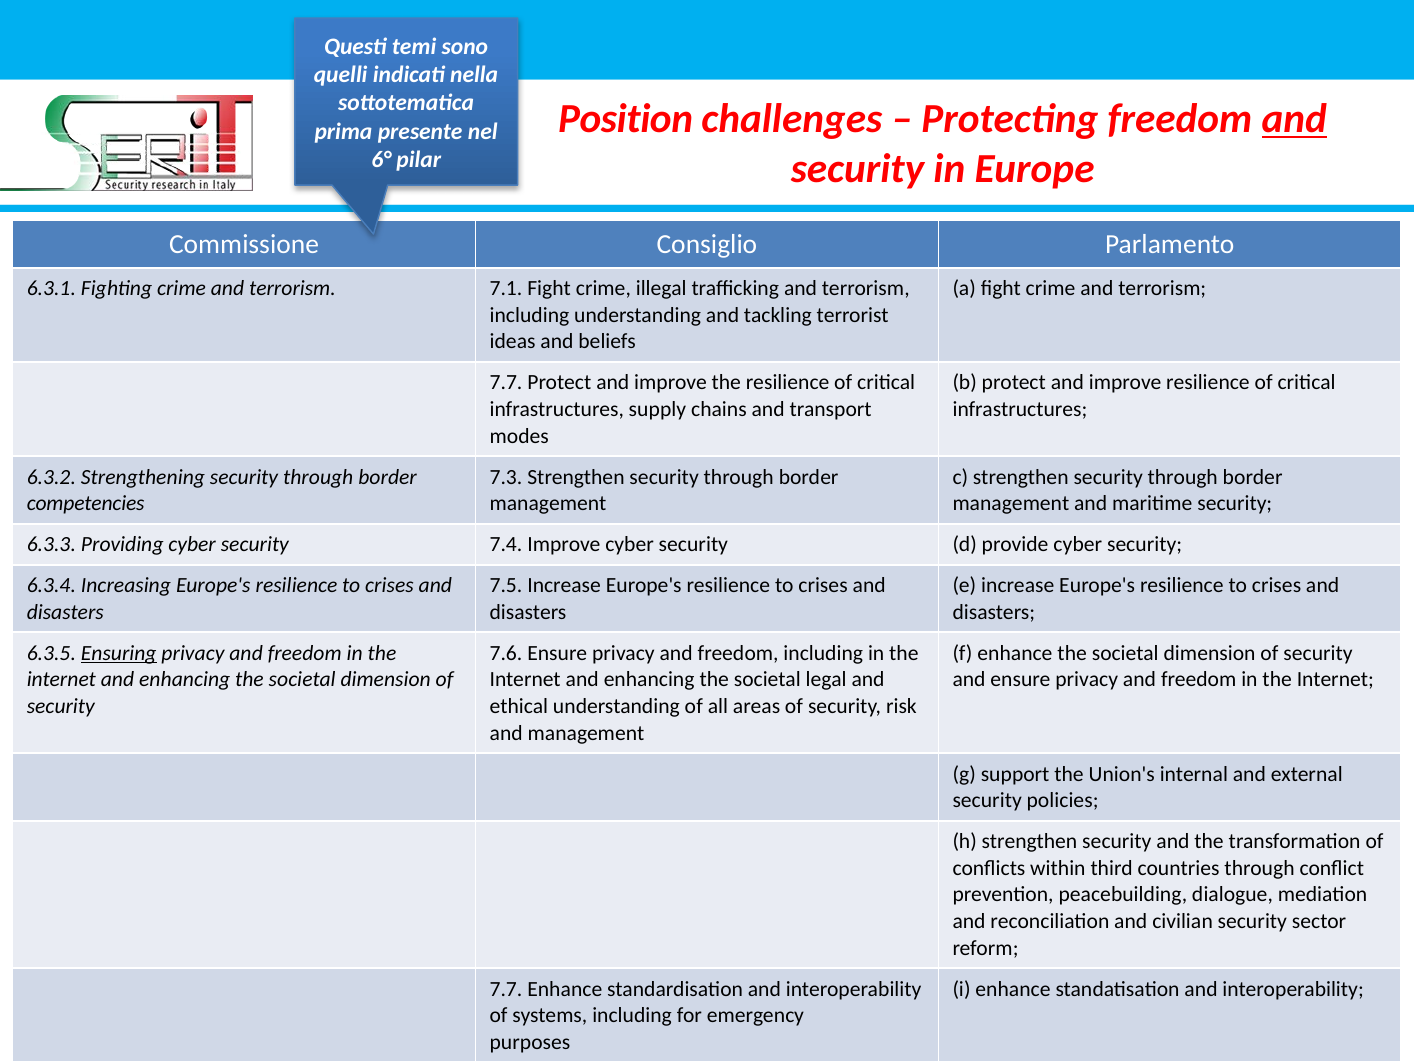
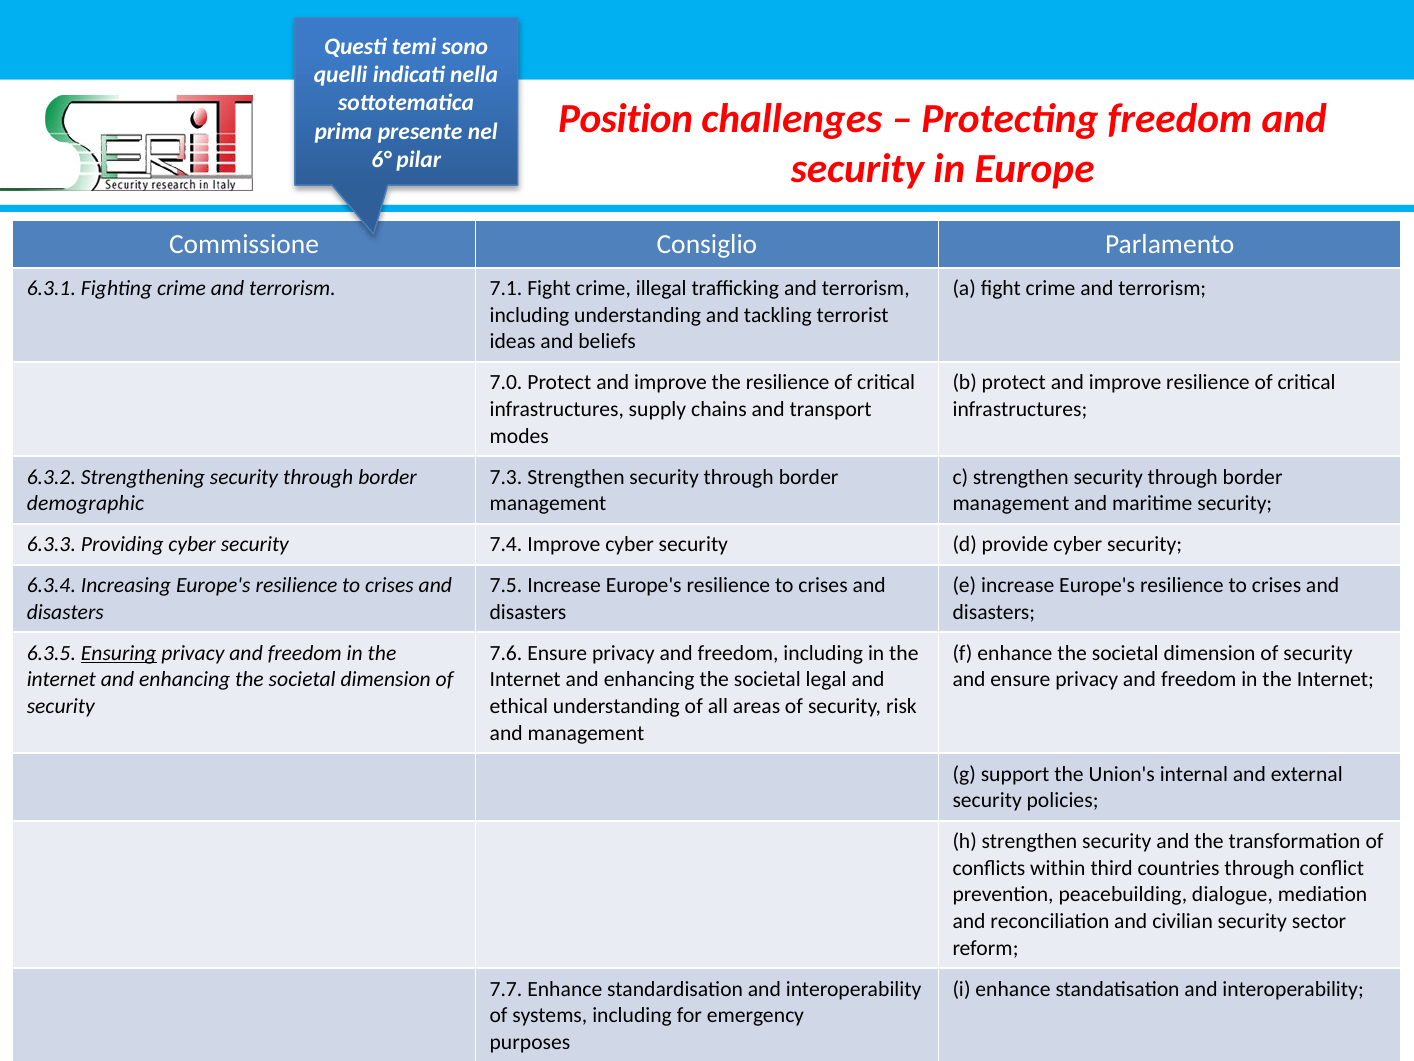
and at (1294, 119) underline: present -> none
7.7 at (506, 383): 7.7 -> 7.0
competencies: competencies -> demographic
